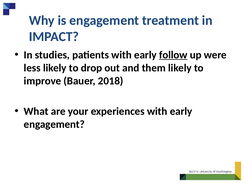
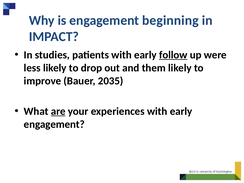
treatment: treatment -> beginning
2018: 2018 -> 2035
are underline: none -> present
